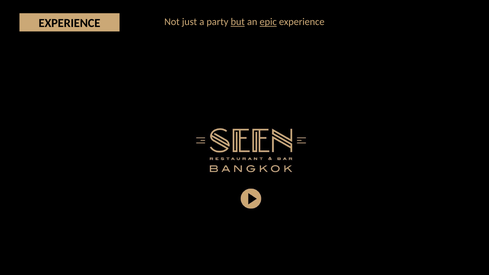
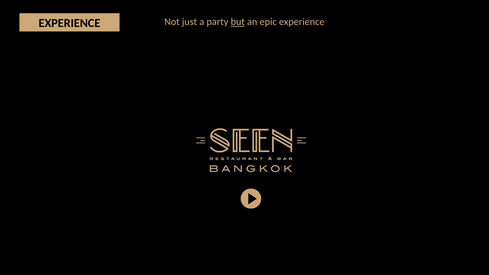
epic underline: present -> none
